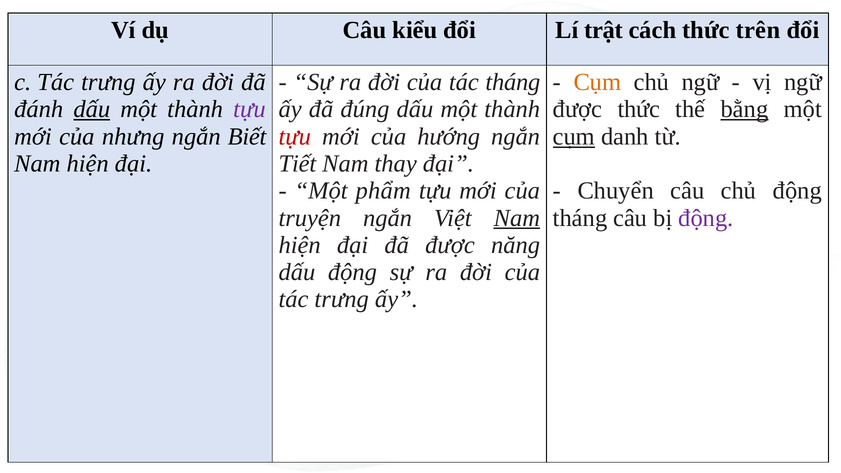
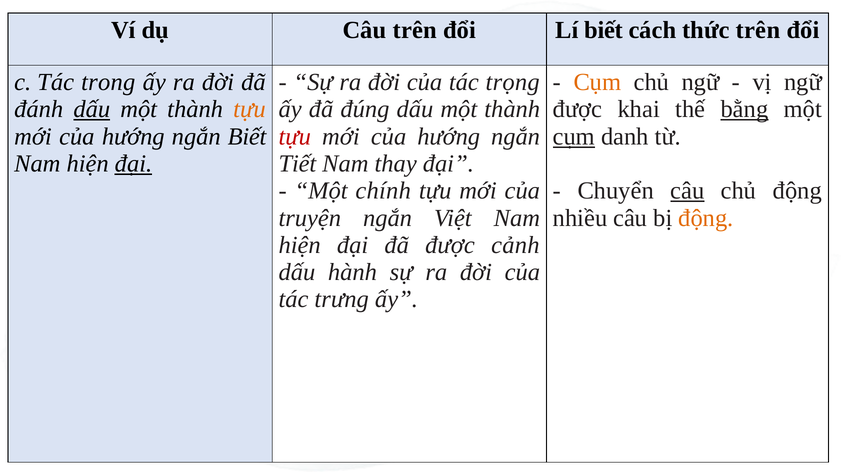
Câu kiểu: kiểu -> trên
Lí trật: trật -> biết
c Tác trưng: trưng -> trong
tác tháng: tháng -> trọng
tựu at (249, 109) colour: purple -> orange
được thức: thức -> khai
nhưng at (133, 137): nhưng -> hướng
đại at (133, 164) underline: none -> present
phẩm: phẩm -> chính
câu at (687, 191) underline: none -> present
Nam at (517, 218) underline: present -> none
tháng at (580, 218): tháng -> nhiều
động at (706, 218) colour: purple -> orange
năng: năng -> cảnh
dấu động: động -> hành
